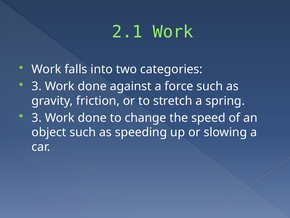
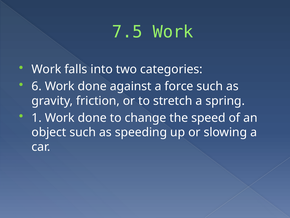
2.1: 2.1 -> 7.5
3 at (37, 86): 3 -> 6
3 at (37, 118): 3 -> 1
